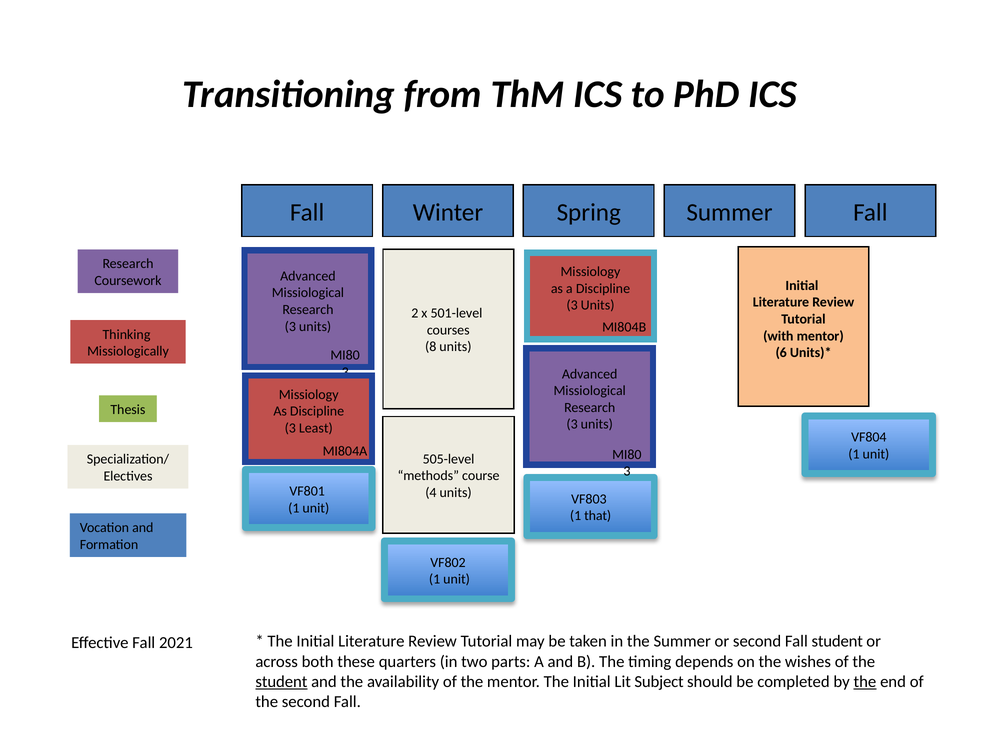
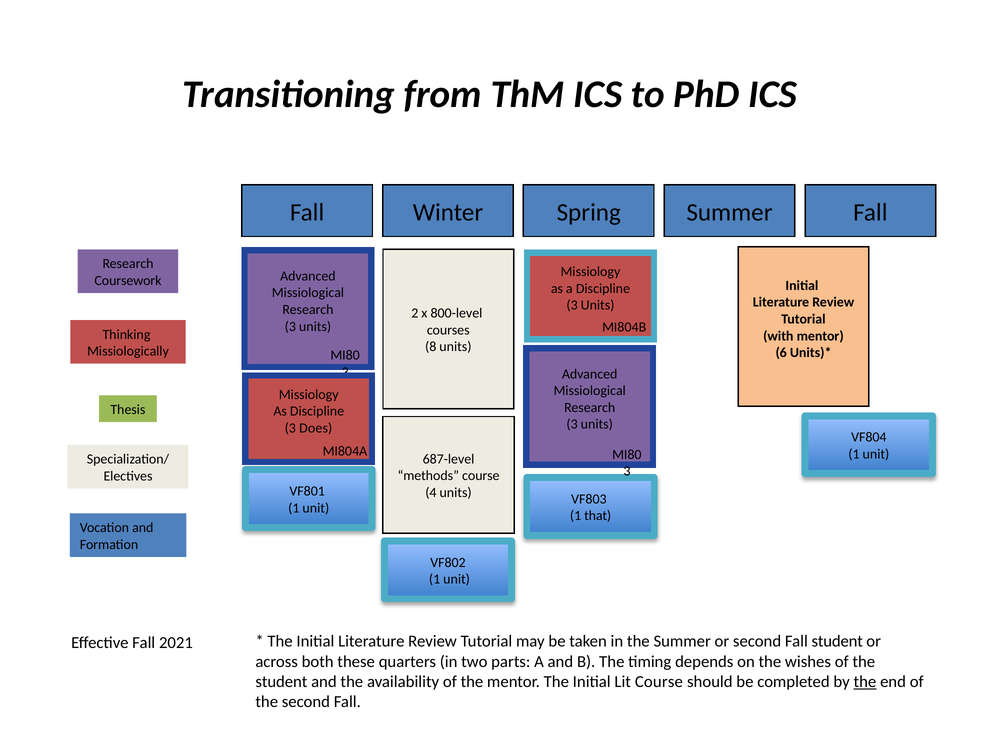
501-level: 501-level -> 800-level
Least: Least -> Does
505-level: 505-level -> 687-level
student at (281, 681) underline: present -> none
Lit Subject: Subject -> Course
